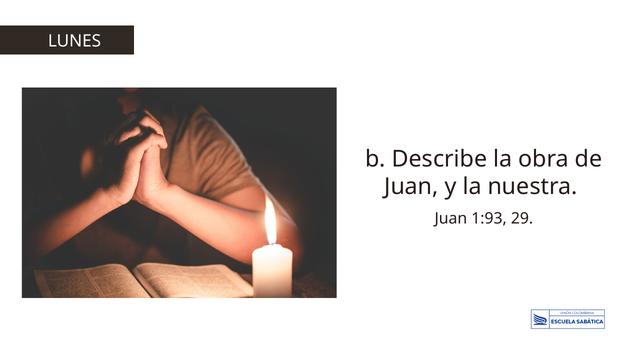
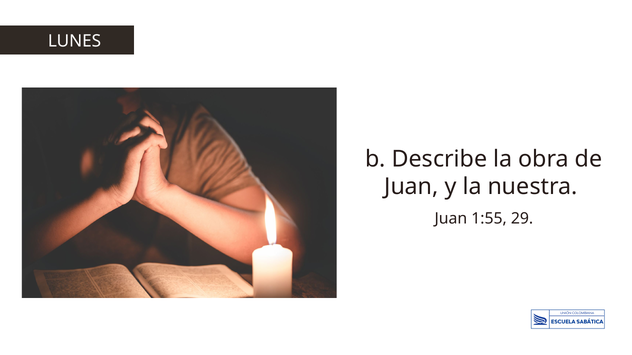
1:93: 1:93 -> 1:55
